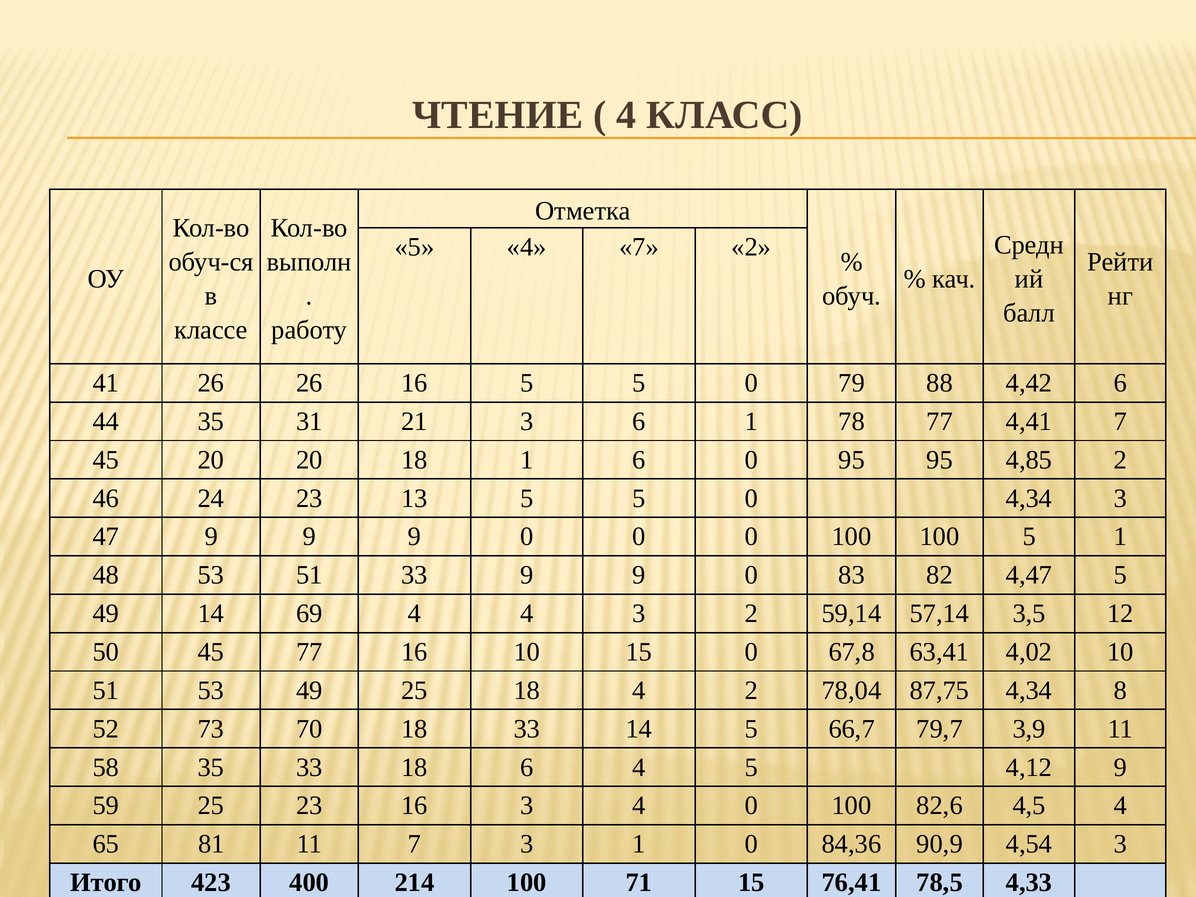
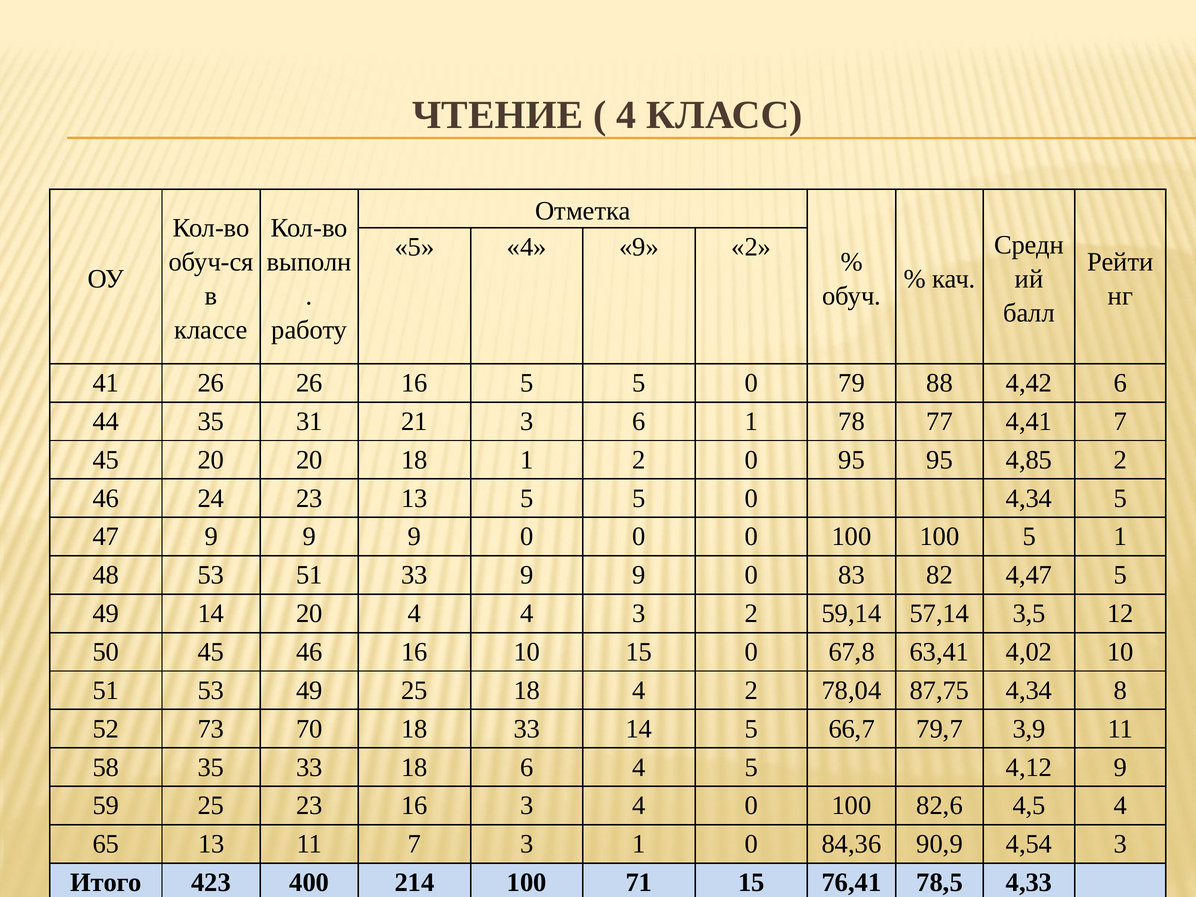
4 7: 7 -> 9
1 6: 6 -> 2
4,34 3: 3 -> 5
14 69: 69 -> 20
45 77: 77 -> 46
65 81: 81 -> 13
